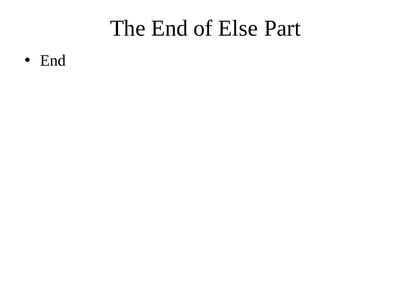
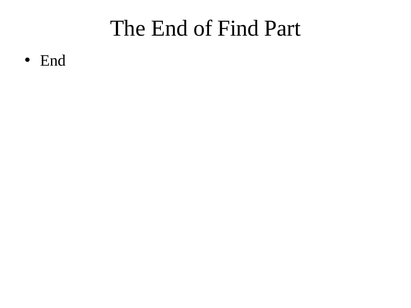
Else: Else -> Find
